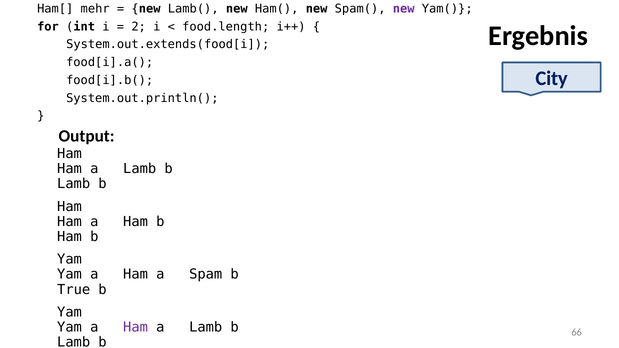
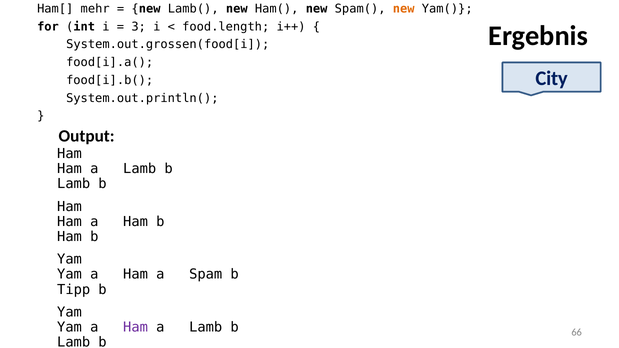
new at (404, 9) colour: purple -> orange
2: 2 -> 3
System.out.extends(food[i: System.out.extends(food[i -> System.out.grossen(food[i
True: True -> Tipp
